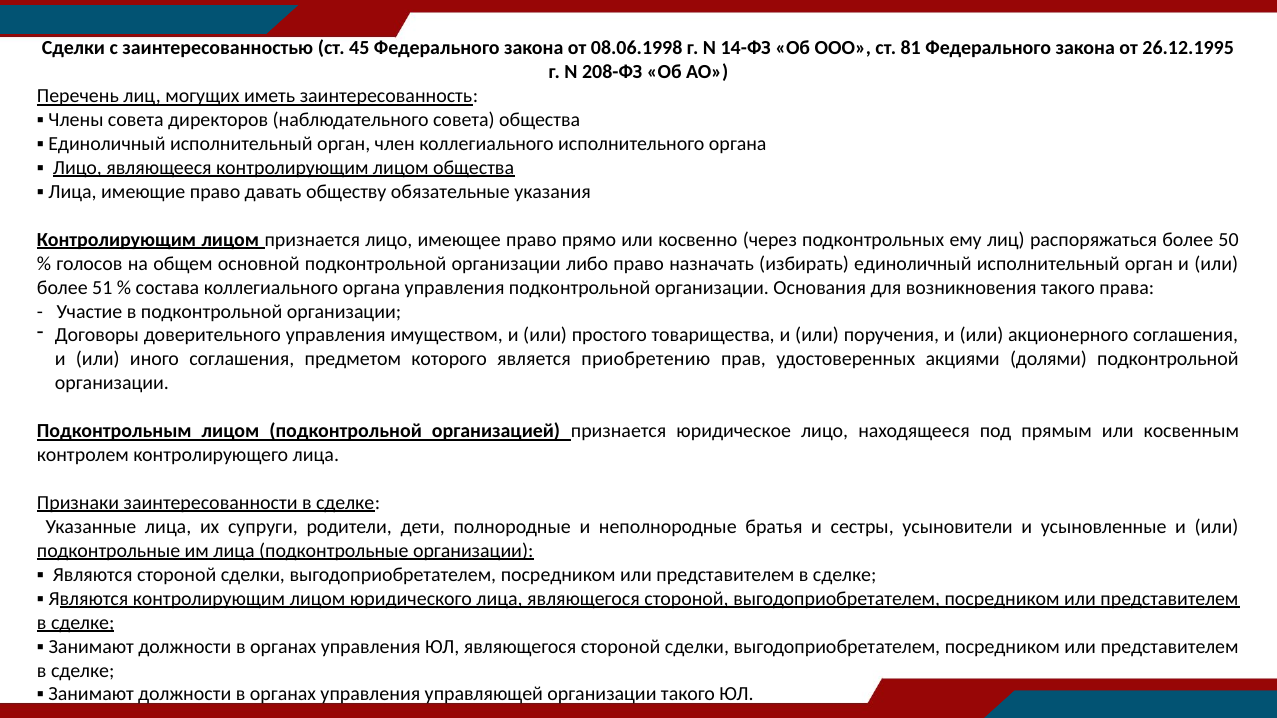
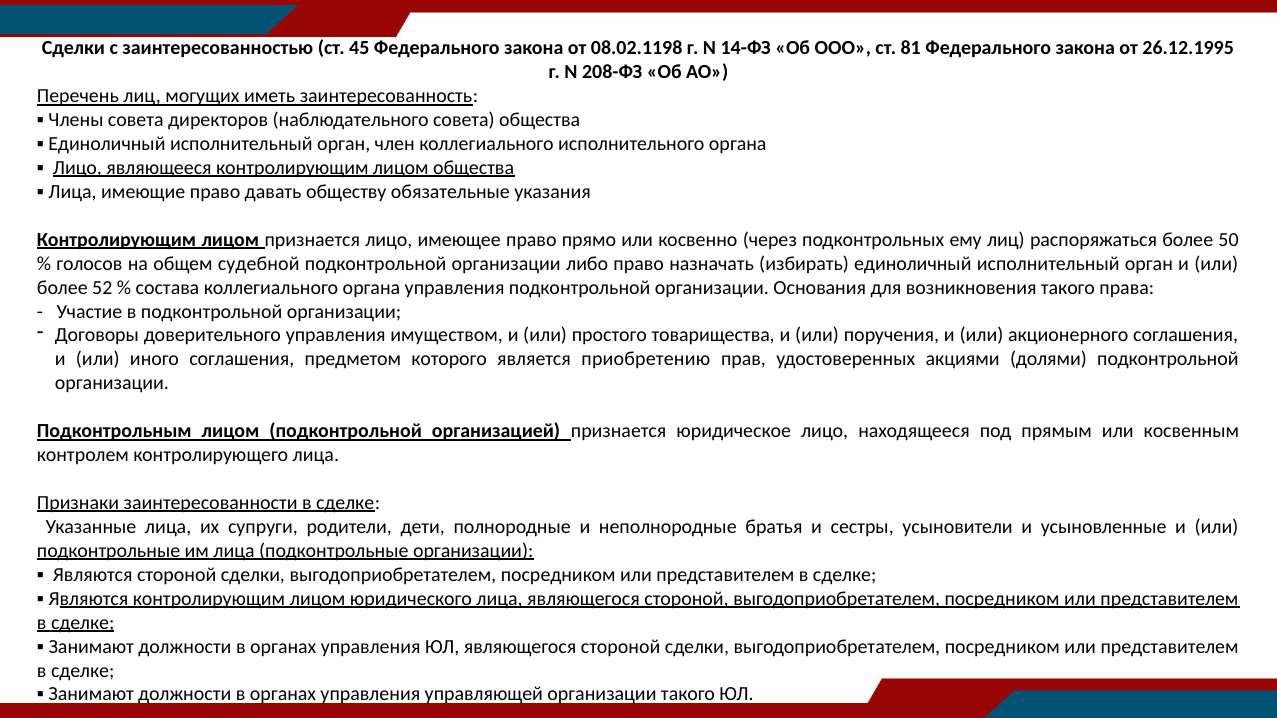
08.06.1998: 08.06.1998 -> 08.02.1198
основной: основной -> судебной
51: 51 -> 52
